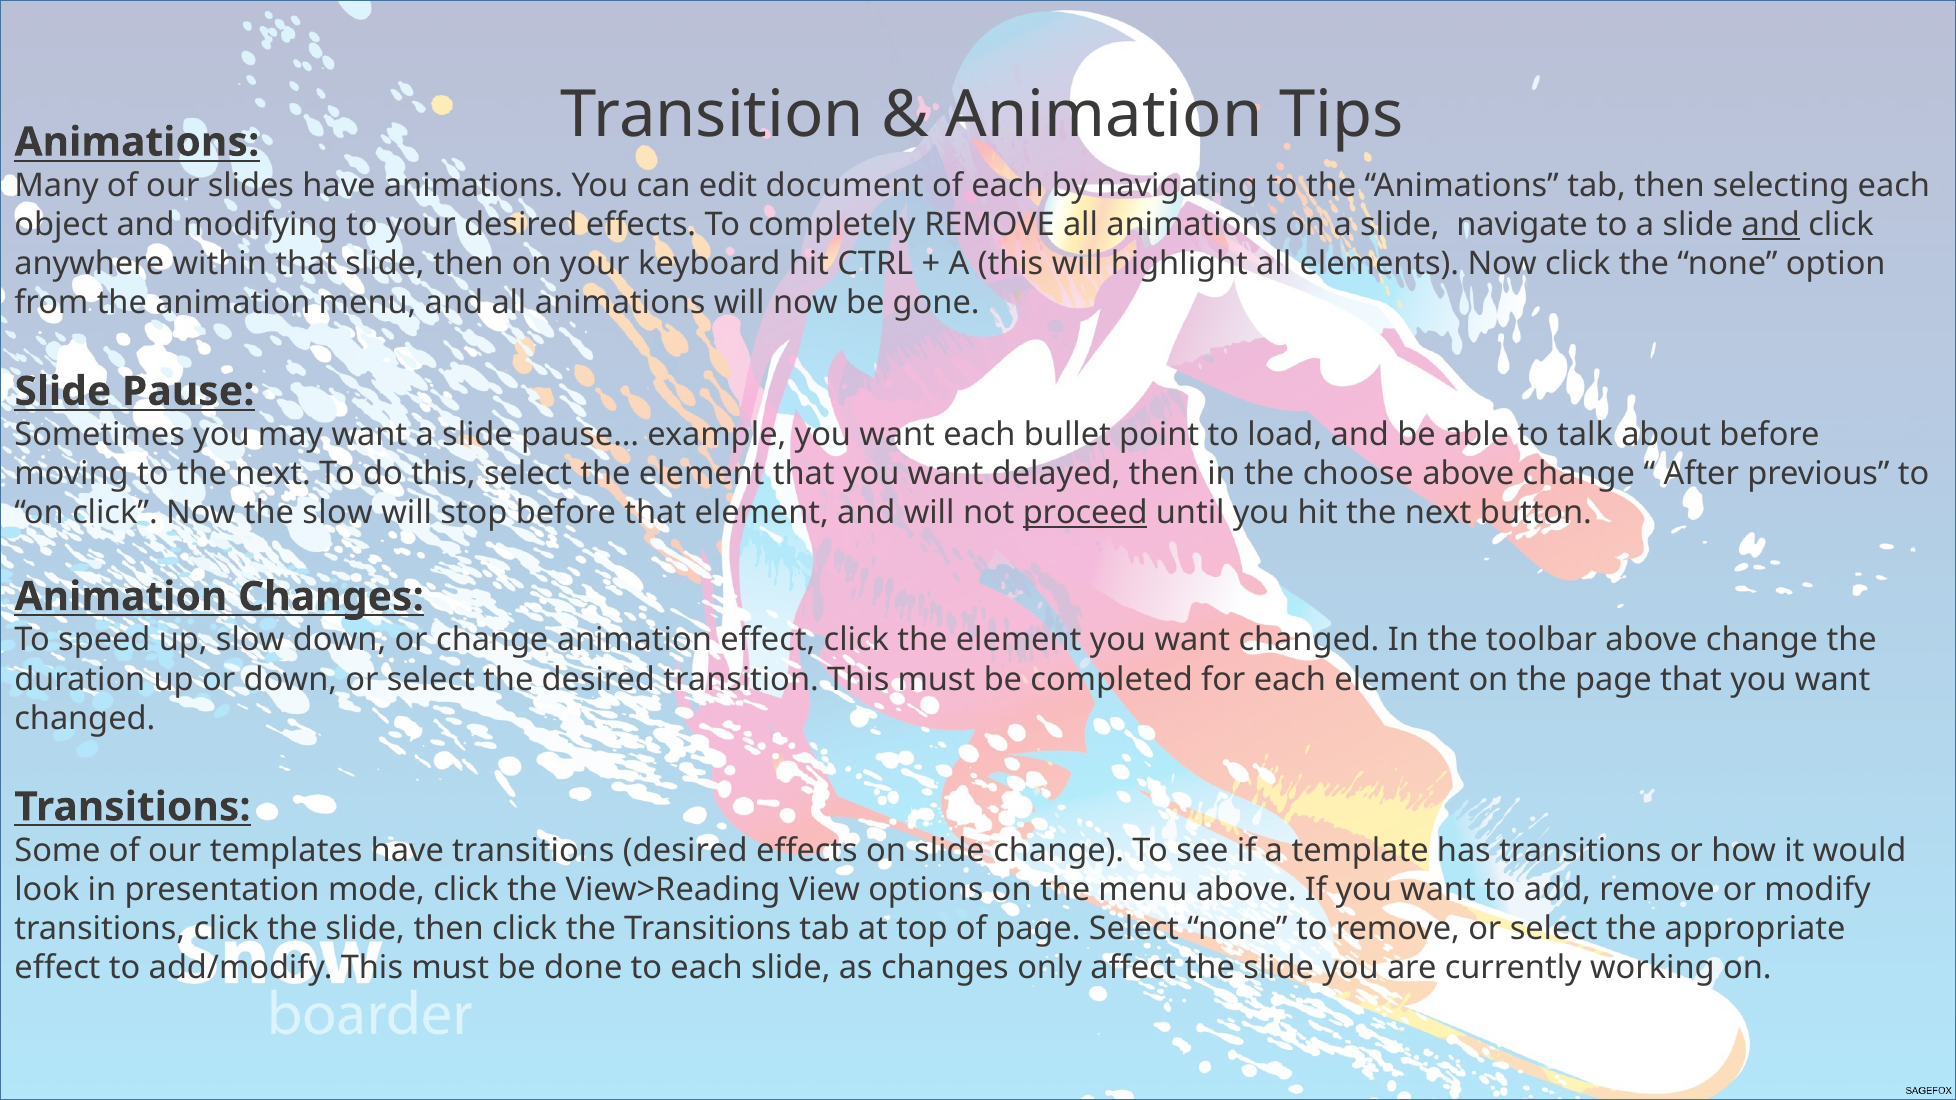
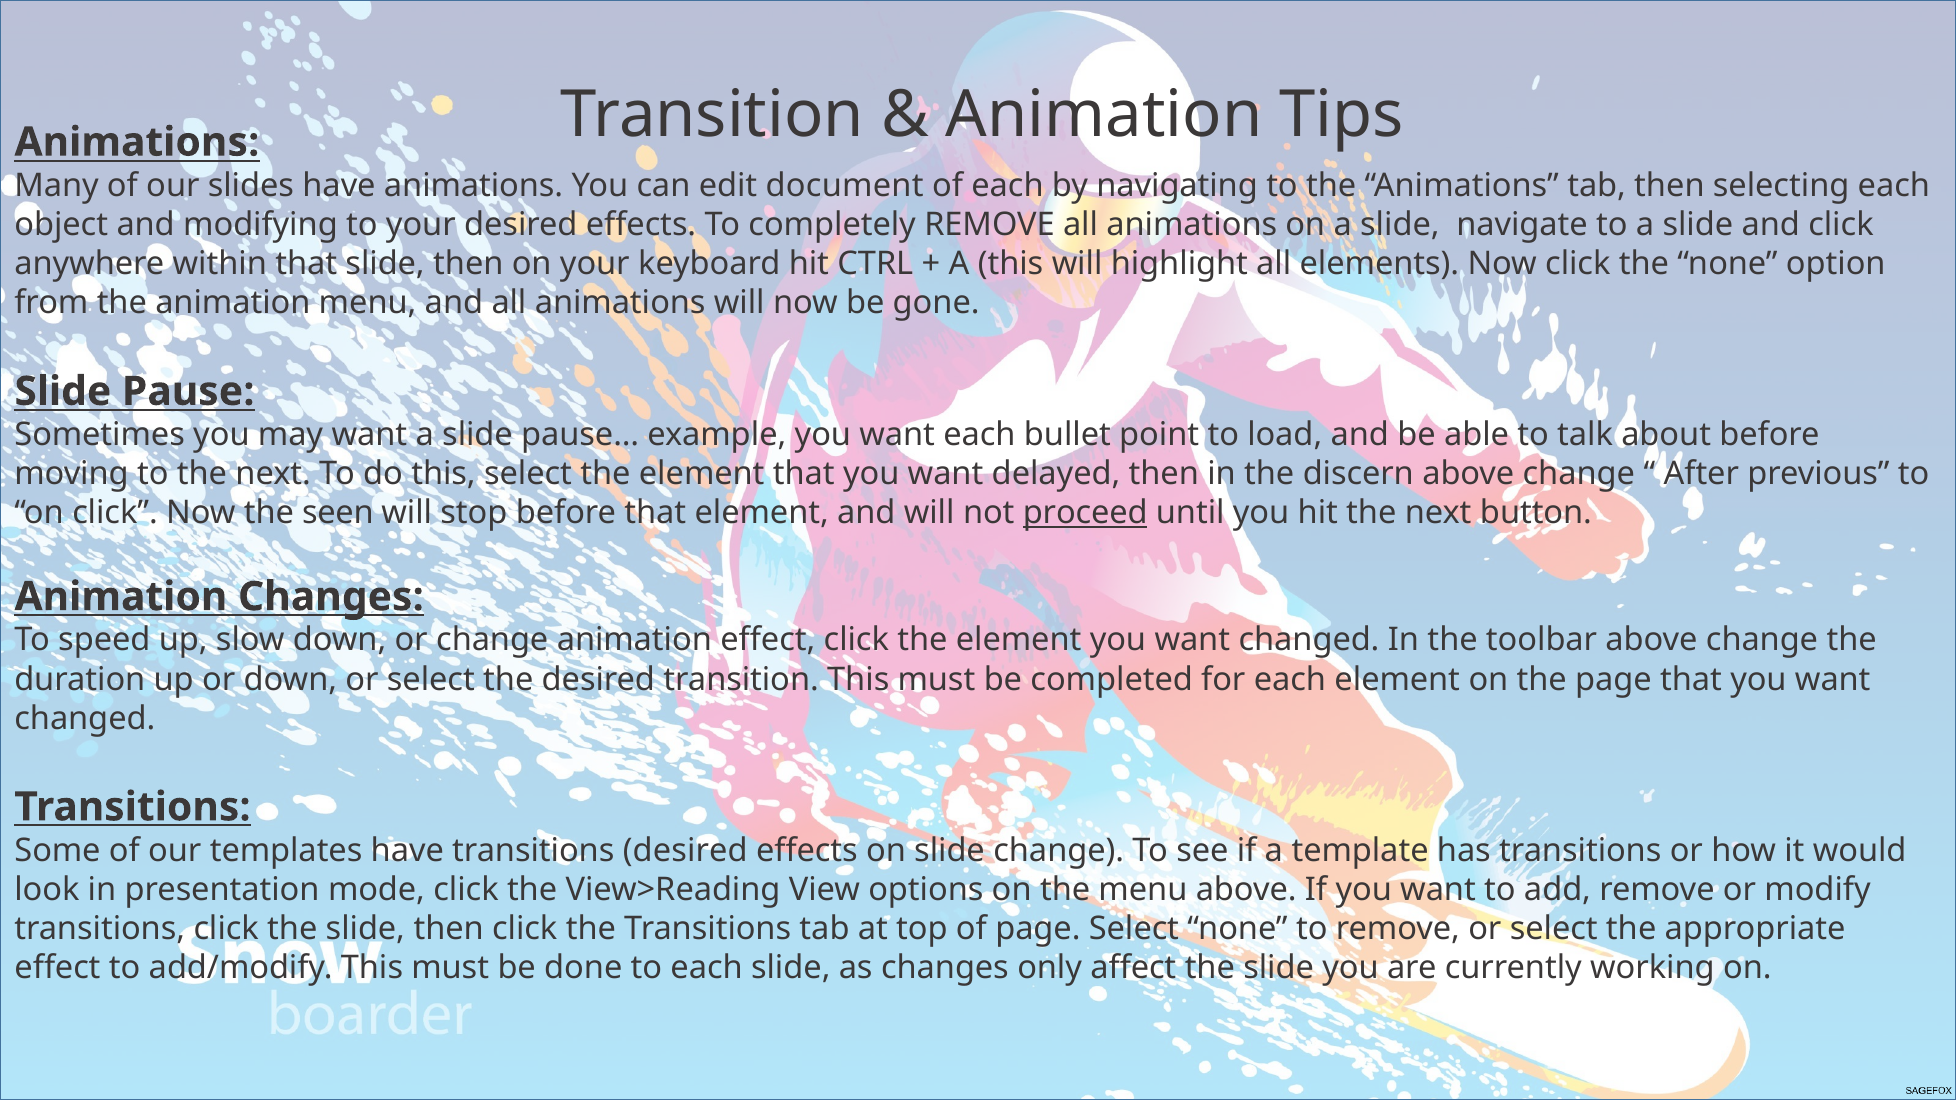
and at (1771, 225) underline: present -> none
choose: choose -> discern
the slow: slow -> seen
